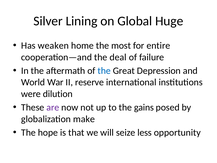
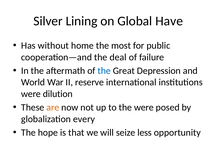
Huge: Huge -> Have
weaken: weaken -> without
entire: entire -> public
are colour: purple -> orange
the gains: gains -> were
make: make -> every
